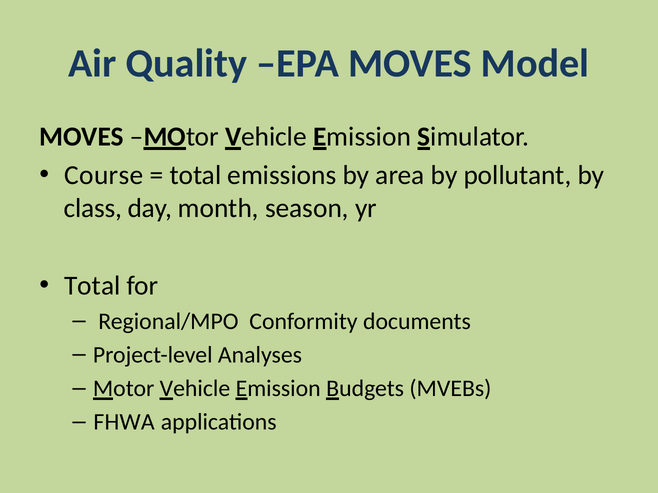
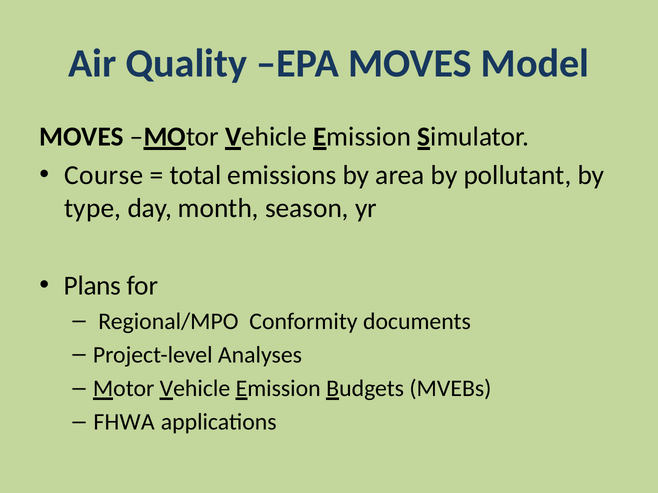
class: class -> type
Total at (92, 286): Total -> Plans
